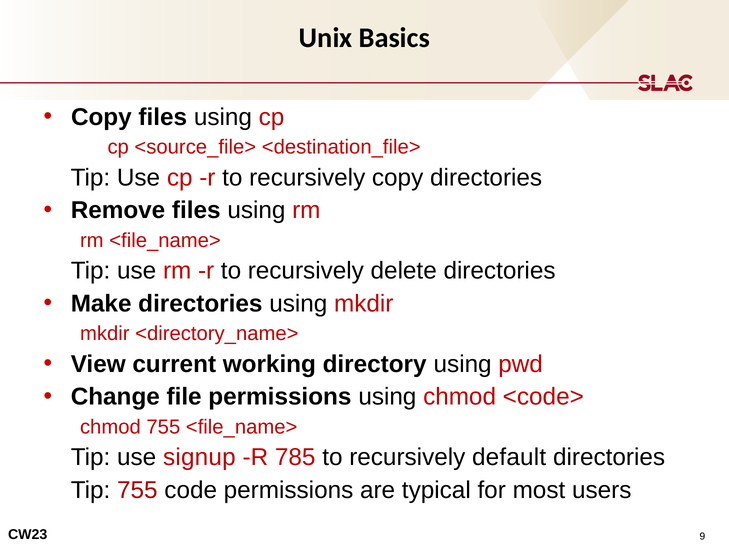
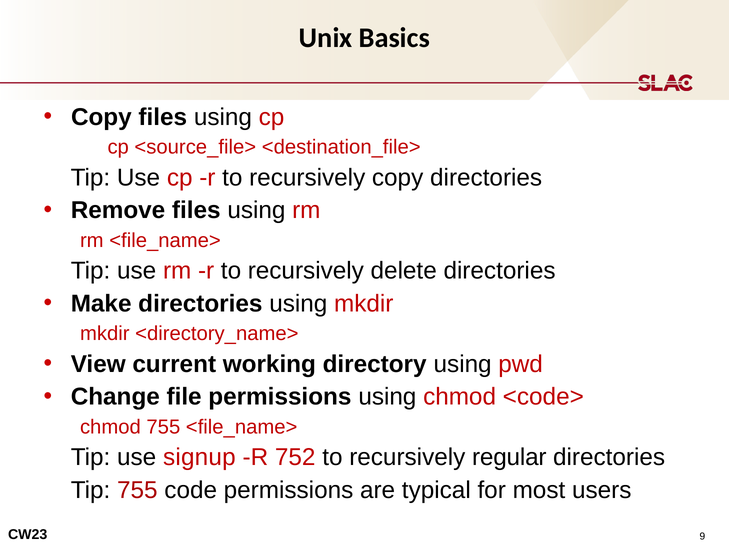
785: 785 -> 752
default: default -> regular
